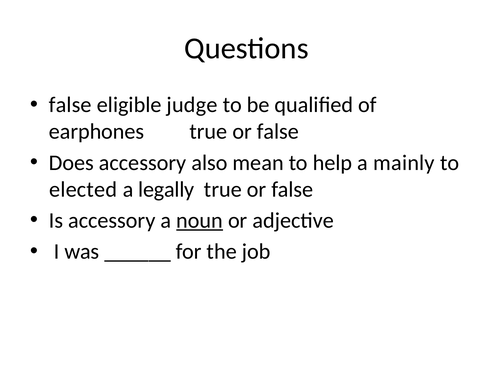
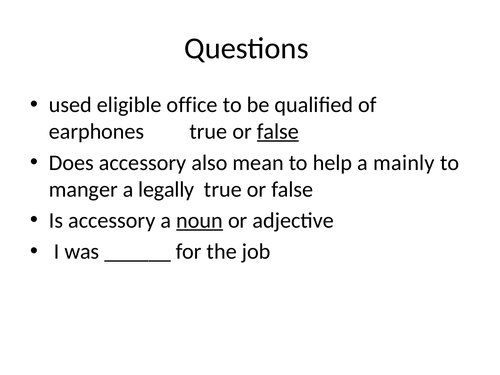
false at (70, 105): false -> used
judge: judge -> office
false at (278, 132) underline: none -> present
elected: elected -> manger
